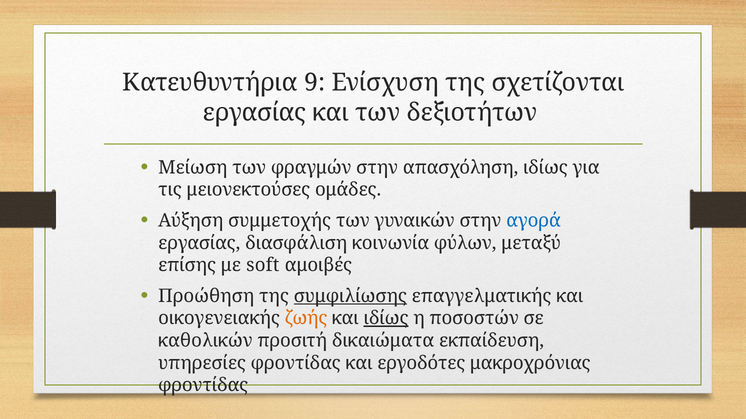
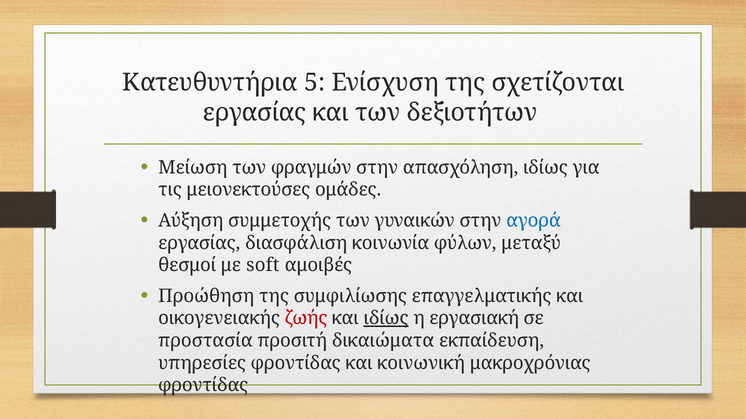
9: 9 -> 5
επίσης: επίσης -> θεσμοί
συμφιλίωσης underline: present -> none
ζωής colour: orange -> red
ποσοστών: ποσοστών -> εργασιακή
καθολικών: καθολικών -> προστασία
εργοδότες: εργοδότες -> κοινωνική
